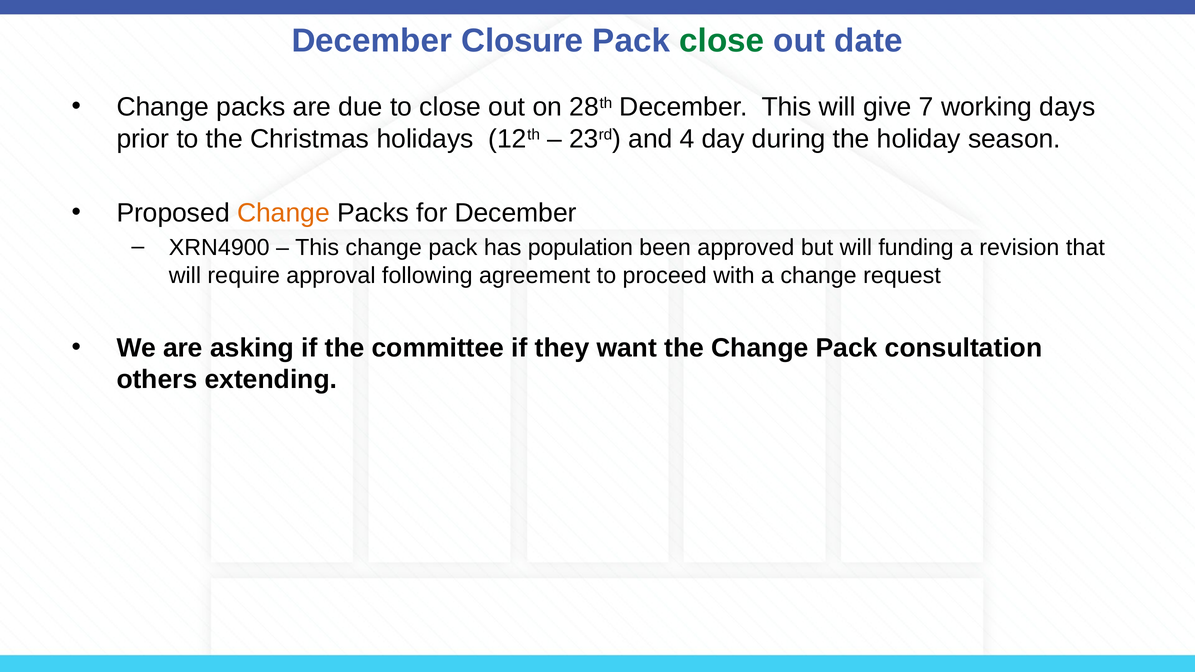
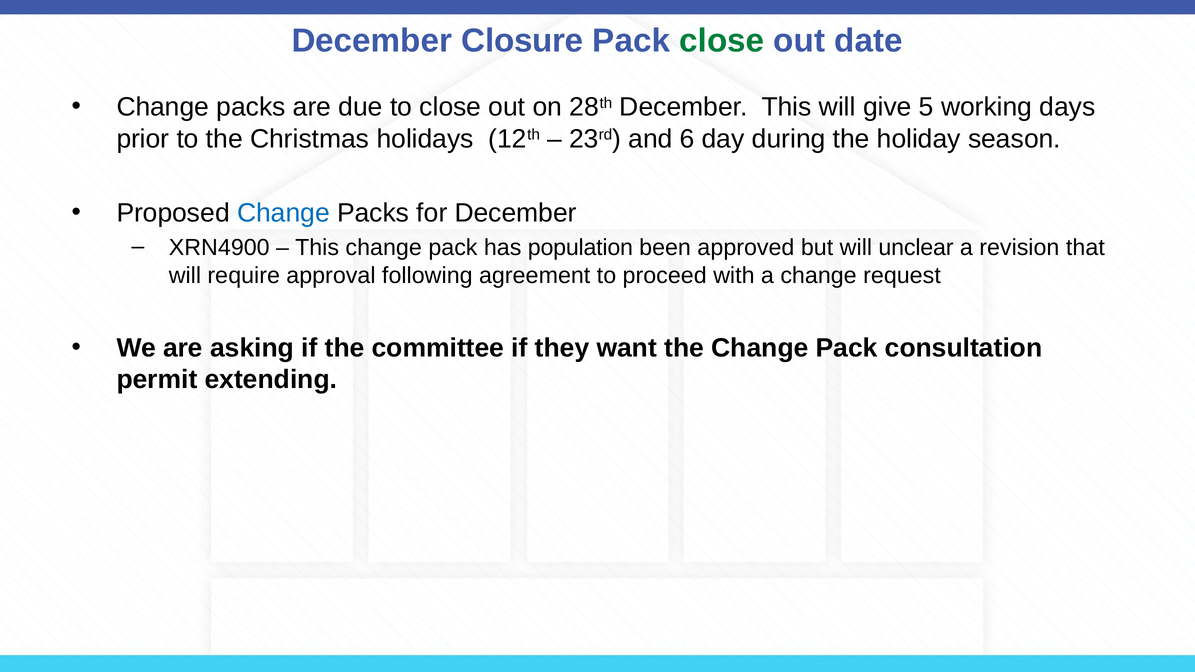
7: 7 -> 5
4: 4 -> 6
Change at (283, 213) colour: orange -> blue
funding: funding -> unclear
others: others -> permit
